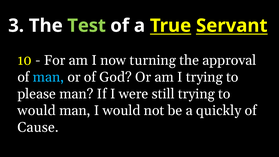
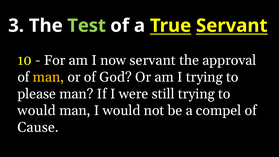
now turning: turning -> servant
man at (48, 77) colour: light blue -> yellow
quickly: quickly -> compel
